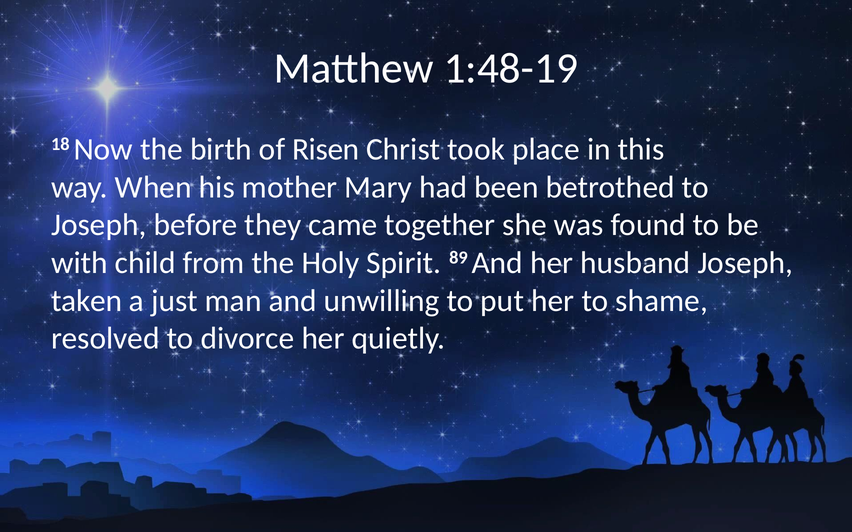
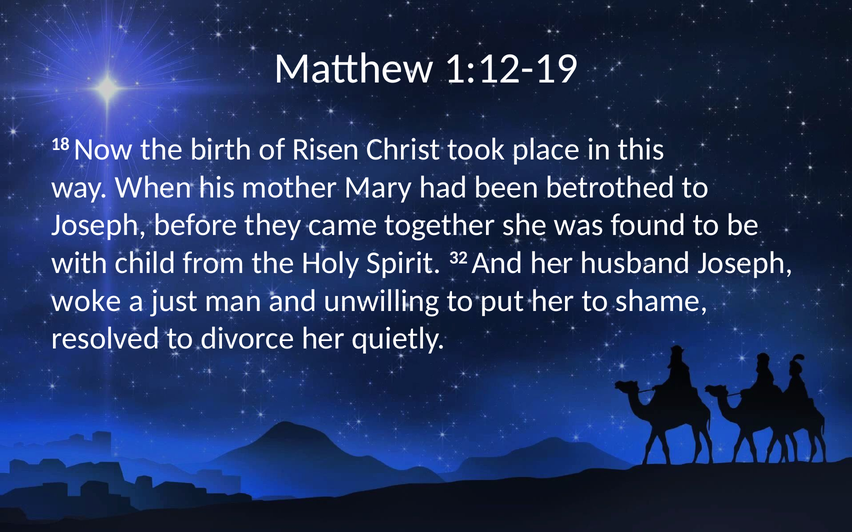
1:48-19: 1:48-19 -> 1:12-19
89: 89 -> 32
taken: taken -> woke
